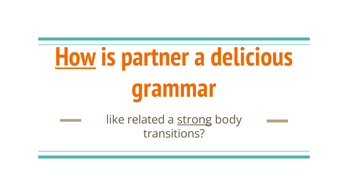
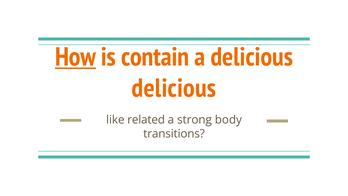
partner: partner -> contain
grammar at (174, 88): grammar -> delicious
strong underline: present -> none
